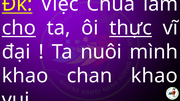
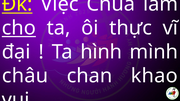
thực underline: present -> none
nuôi: nuôi -> hình
khao at (25, 76): khao -> châu
